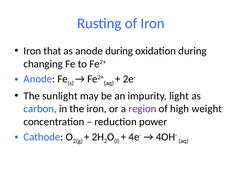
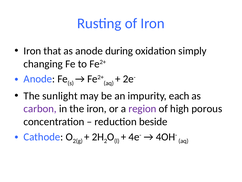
oxidation during: during -> simply
light: light -> each
carbon colour: blue -> purple
weight: weight -> porous
power: power -> beside
